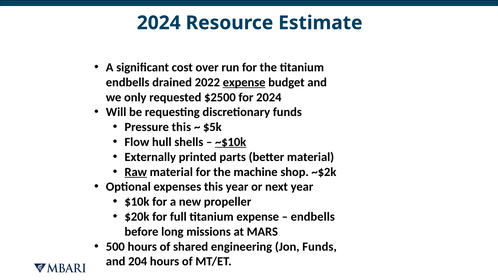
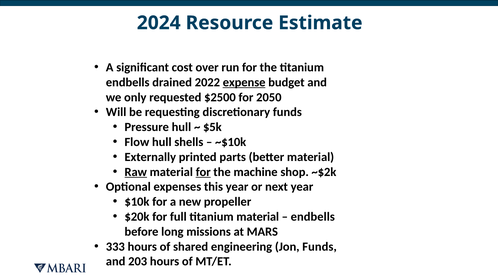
for 2024: 2024 -> 2050
Pressure this: this -> hull
~$10k underline: present -> none
for at (203, 172) underline: none -> present
titanium expense: expense -> material
500: 500 -> 333
204: 204 -> 203
